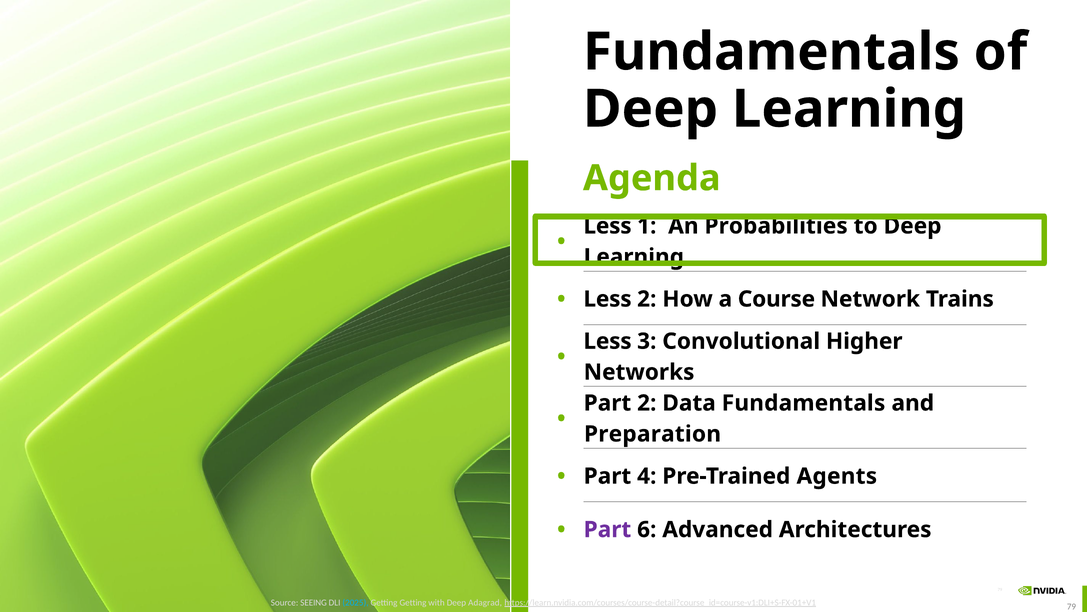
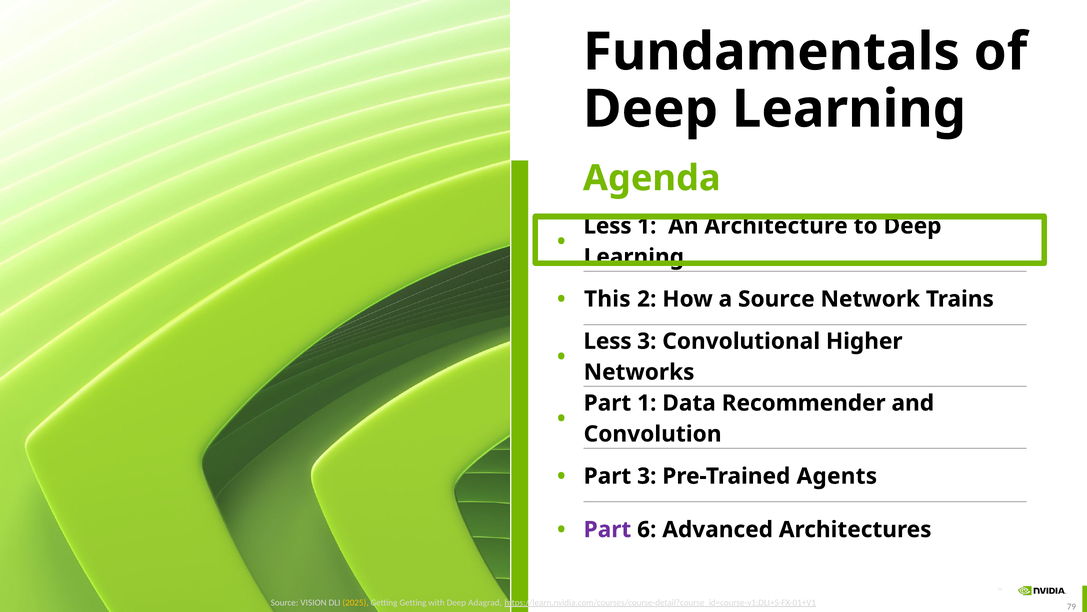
Probabilities: Probabilities -> Architecture
Less at (608, 299): Less -> This
a Course: Course -> Source
Part 2: 2 -> 1
Data Fundamentals: Fundamentals -> Recommender
Preparation: Preparation -> Convolution
Part 4: 4 -> 3
SEEING: SEEING -> VISION
2025 colour: light blue -> yellow
